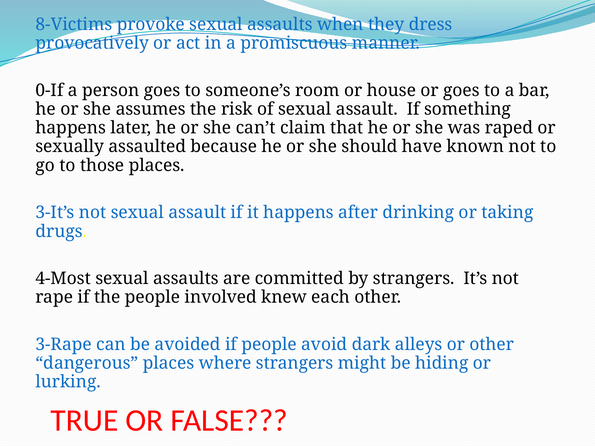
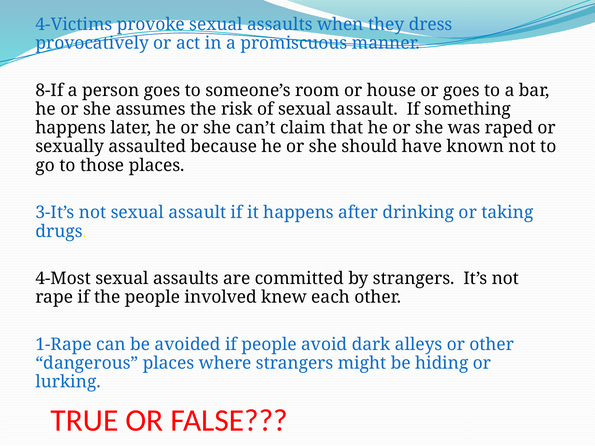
8-Victims: 8-Victims -> 4-Victims
0-If: 0-If -> 8-If
3-Rape: 3-Rape -> 1-Rape
